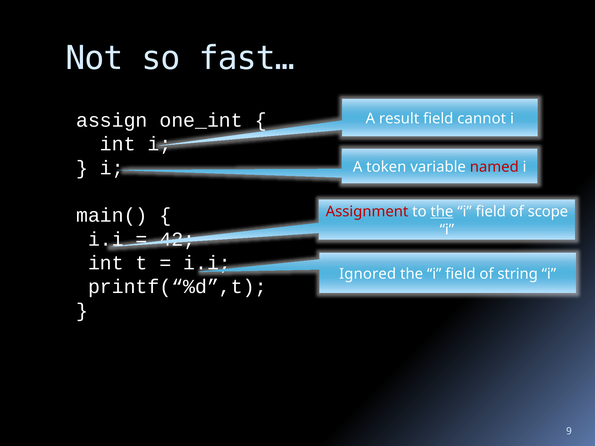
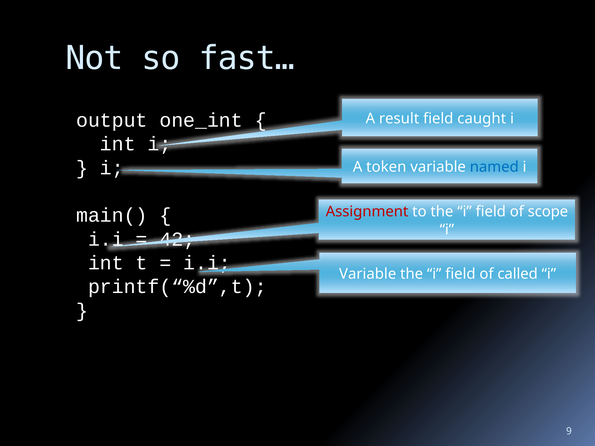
assign: assign -> output
cannot: cannot -> caught
named colour: red -> blue
the at (442, 212) underline: present -> none
Ignored at (368, 274): Ignored -> Variable
string: string -> called
